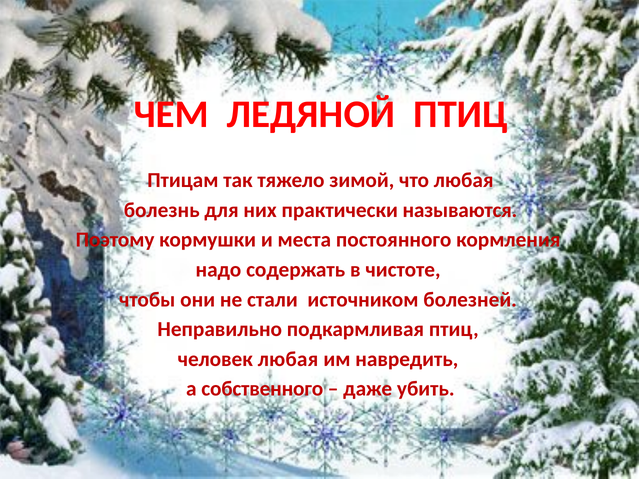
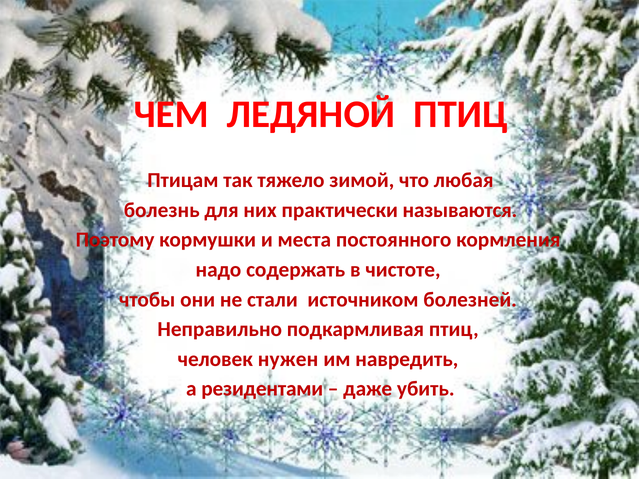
человек любая: любая -> нужен
собственного: собственного -> резидентами
